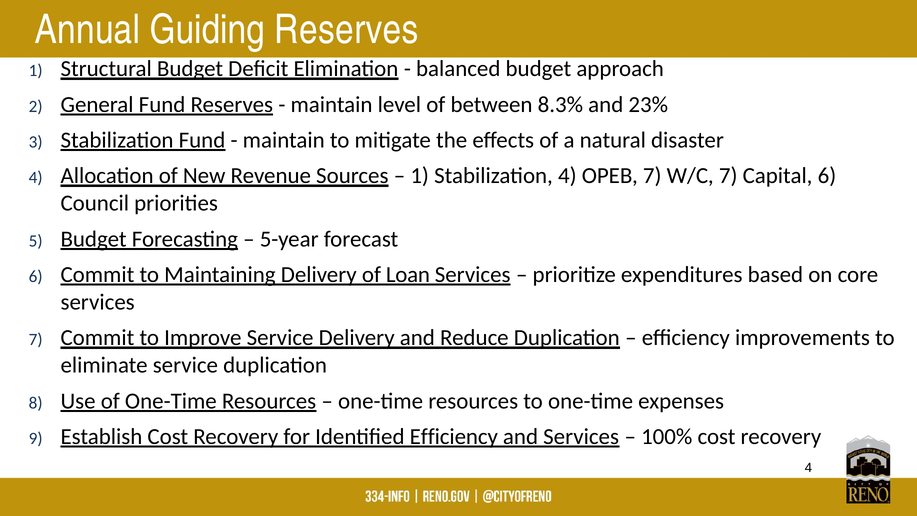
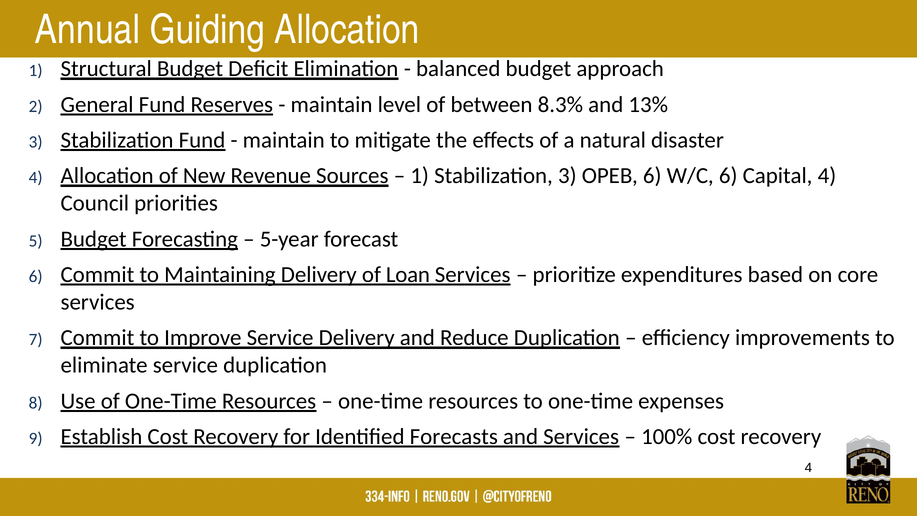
Guiding Reserves: Reserves -> Allocation
23%: 23% -> 13%
Stabilization 4: 4 -> 3
OPEB 7: 7 -> 6
W/C 7: 7 -> 6
Capital 6: 6 -> 4
Identified Efficiency: Efficiency -> Forecasts
